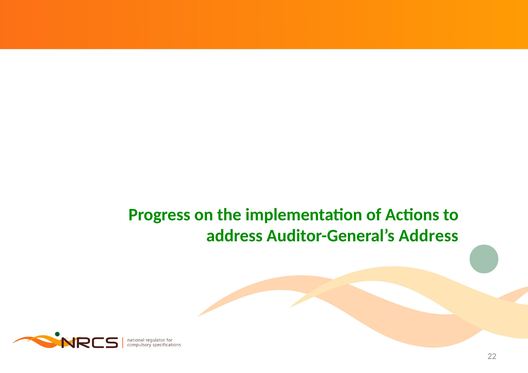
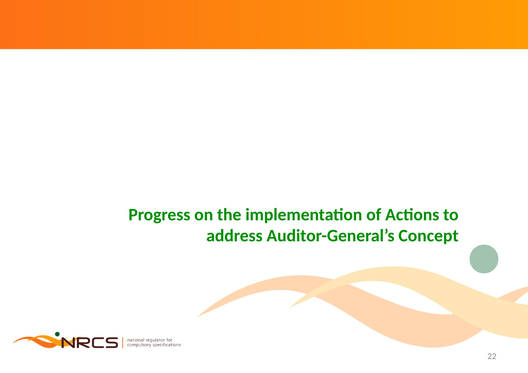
Auditor-General’s Address: Address -> Concept
